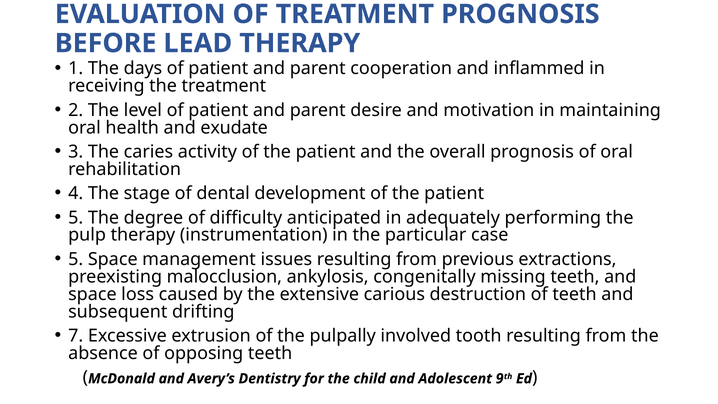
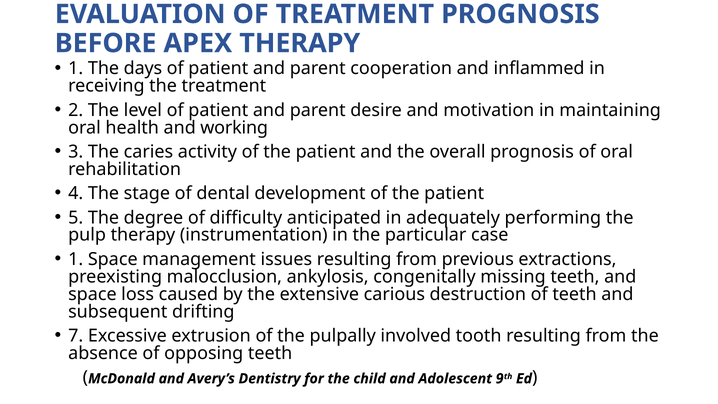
LEAD: LEAD -> APEX
exudate: exudate -> working
5 at (76, 259): 5 -> 1
